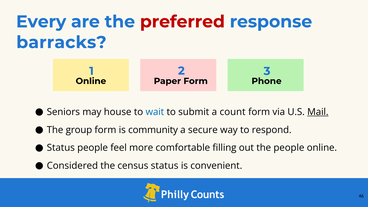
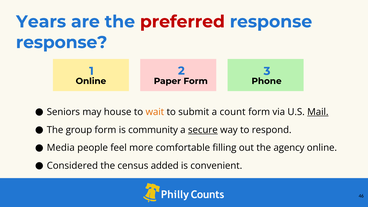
Every: Every -> Years
barracks at (61, 42): barracks -> response
wait colour: blue -> orange
secure underline: none -> present
Status at (61, 148): Status -> Media
the people: people -> agency
census status: status -> added
